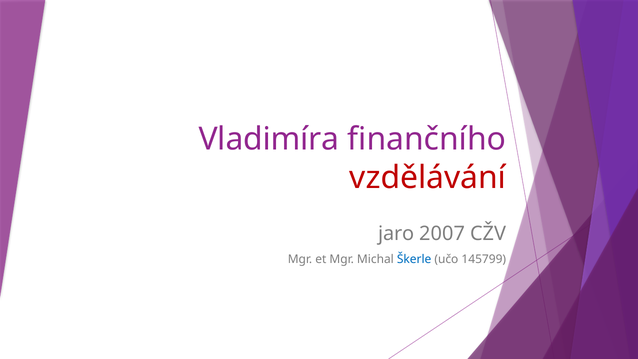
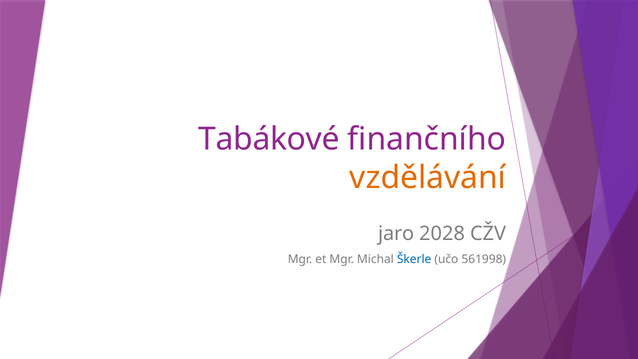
Vladimíra: Vladimíra -> Tabákové
vzdělávání colour: red -> orange
2007: 2007 -> 2028
145799: 145799 -> 561998
